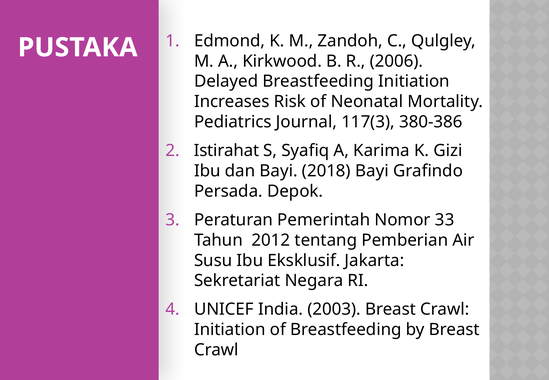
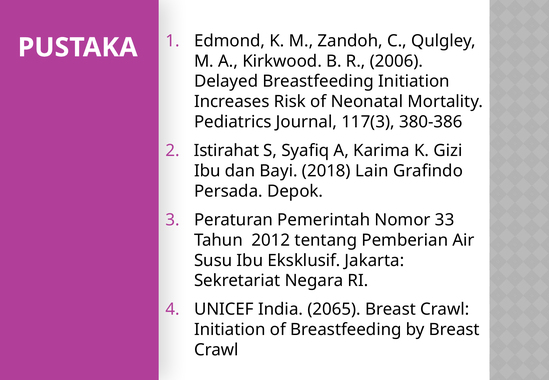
2018 Bayi: Bayi -> Lain
2003: 2003 -> 2065
